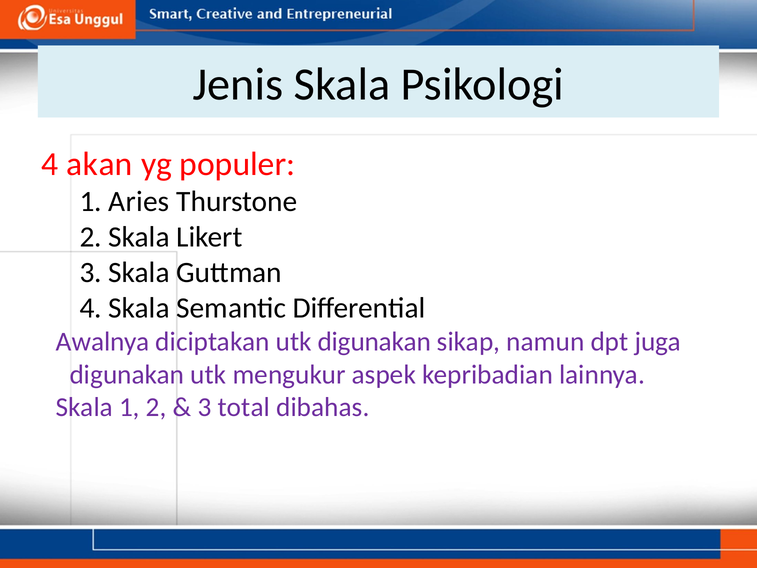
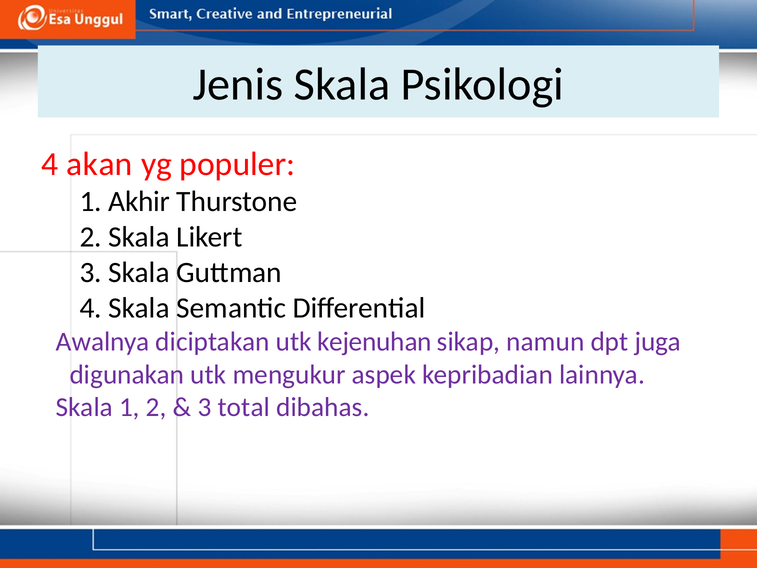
Aries: Aries -> Akhir
utk digunakan: digunakan -> kejenuhan
